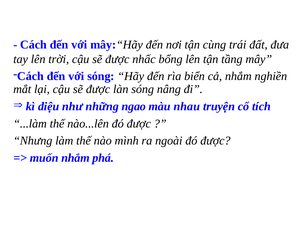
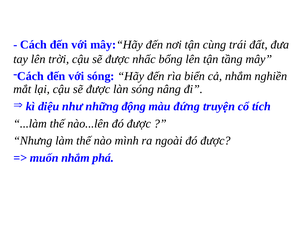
ngao: ngao -> động
nhau: nhau -> đứng
